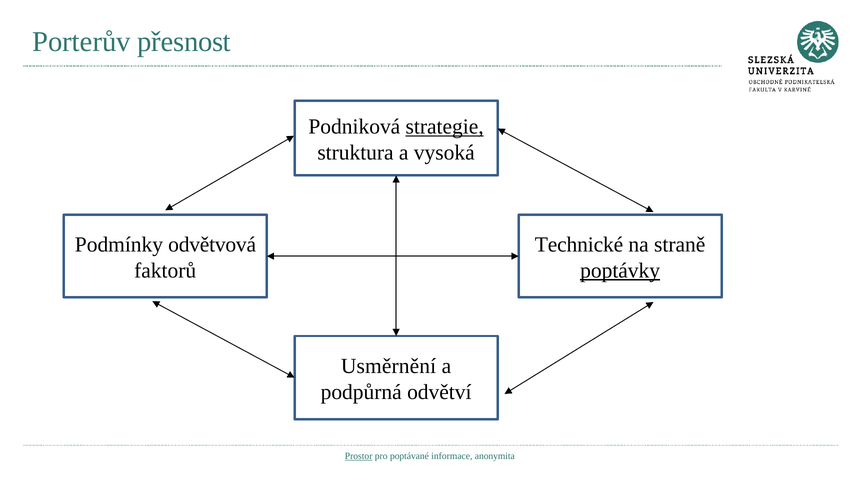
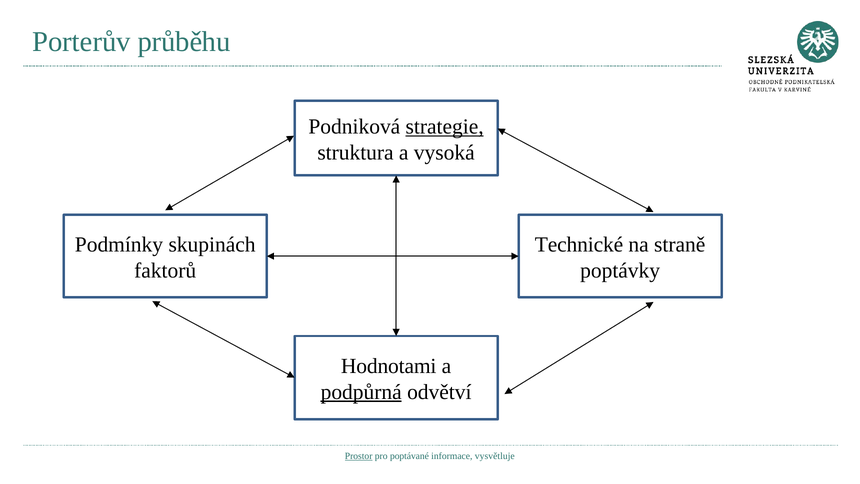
přesnost: přesnost -> průběhu
odvětvová: odvětvová -> skupinách
poptávky underline: present -> none
Usměrnění: Usměrnění -> Hodnotami
podpůrná underline: none -> present
anonymita: anonymita -> vysvětluje
